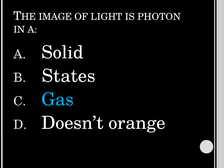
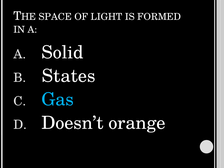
IMAGE: IMAGE -> SPACE
PHOTON: PHOTON -> FORMED
